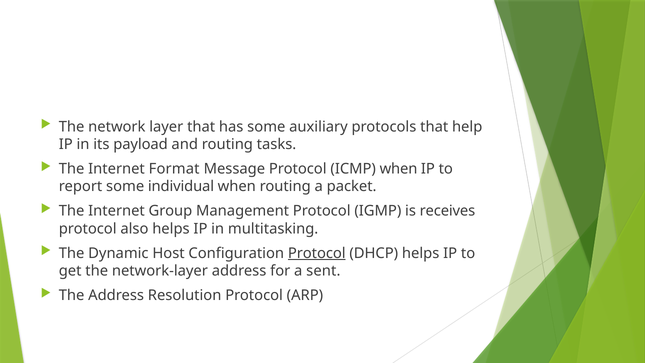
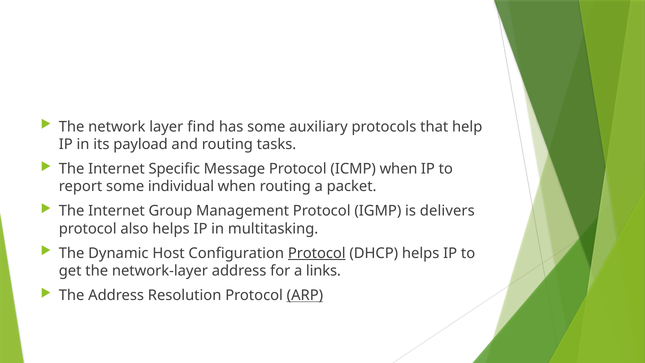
layer that: that -> find
Format: Format -> Specific
receives: receives -> delivers
sent: sent -> links
ARP underline: none -> present
